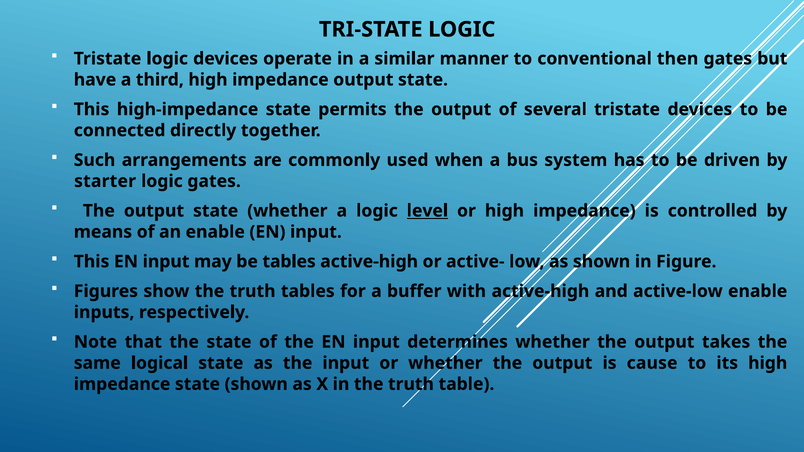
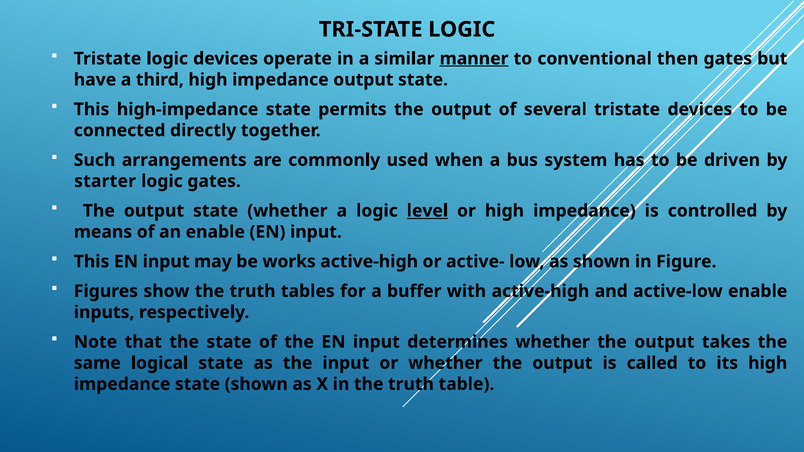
manner underline: none -> present
be tables: tables -> works
cause: cause -> called
